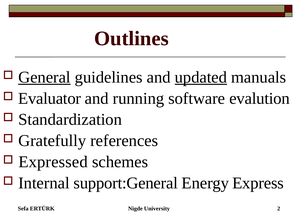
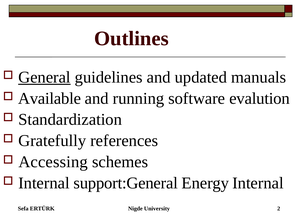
updated underline: present -> none
Evaluator: Evaluator -> Available
Expressed: Expressed -> Accessing
Energy Express: Express -> Internal
